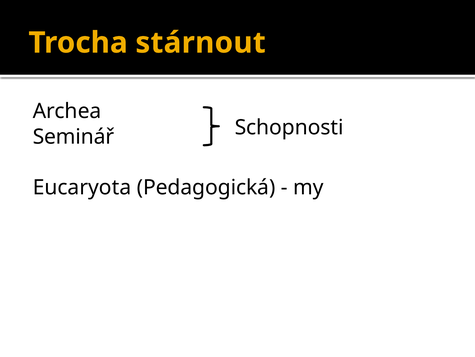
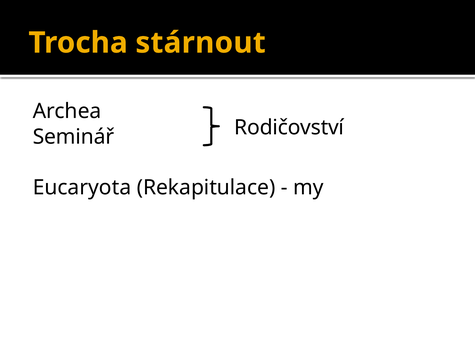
Schopnosti: Schopnosti -> Rodičovství
Pedagogická: Pedagogická -> Rekapitulace
